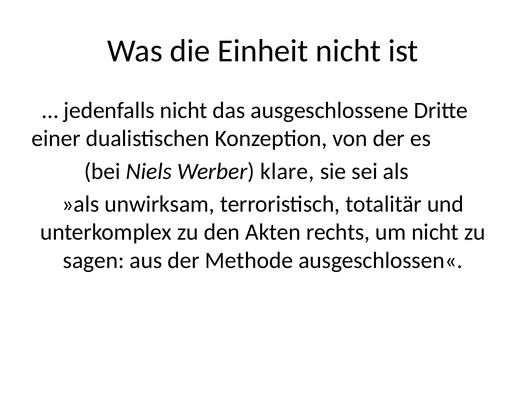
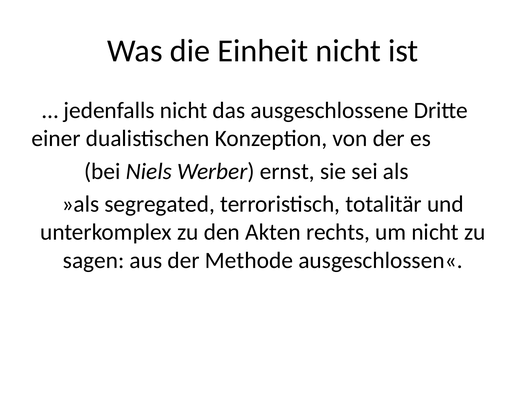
klare: klare -> ernst
unwirksam: unwirksam -> segregated
